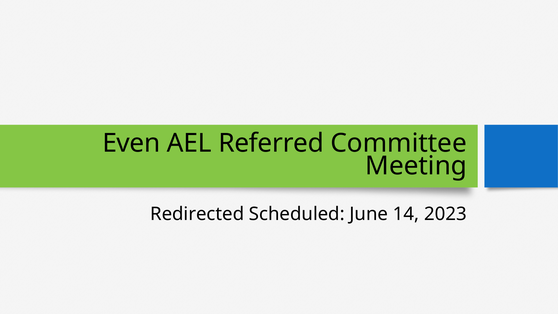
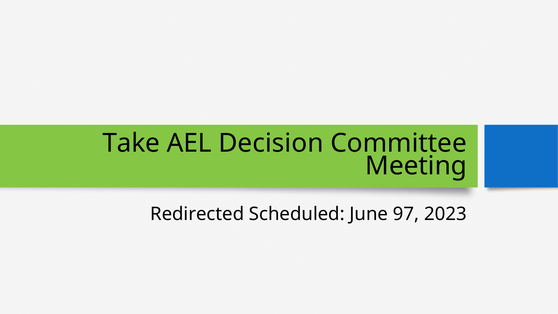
Even: Even -> Take
Referred: Referred -> Decision
14: 14 -> 97
